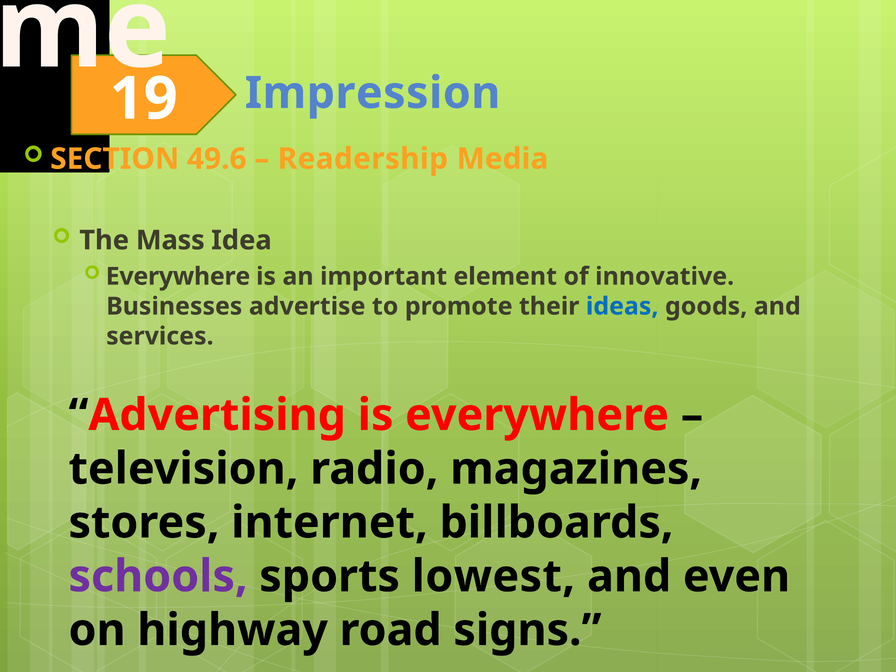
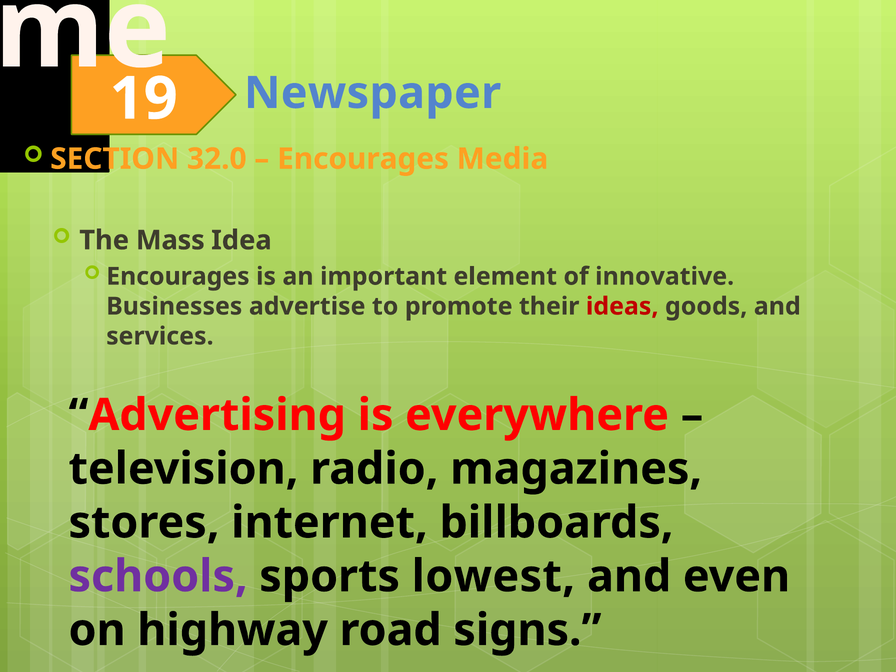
Impression: Impression -> Newspaper
49.6: 49.6 -> 32.0
Readership at (363, 159): Readership -> Encourages
Everywhere at (178, 276): Everywhere -> Encourages
ideas colour: blue -> red
